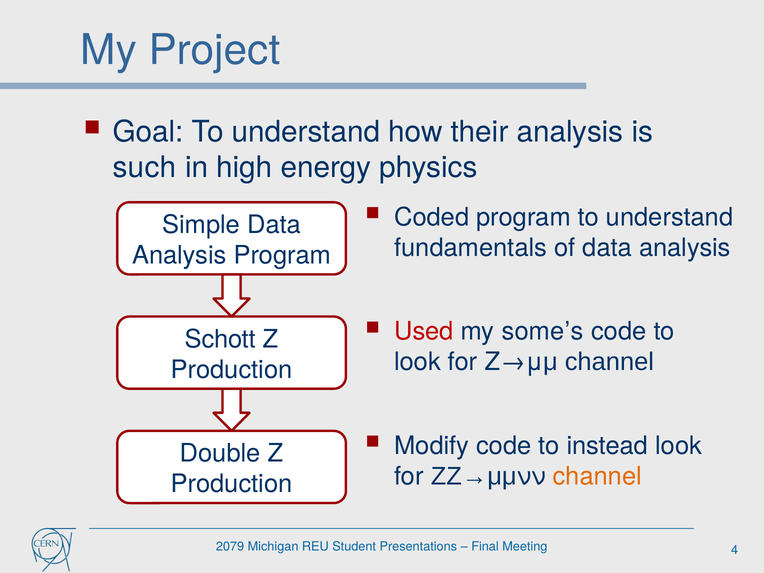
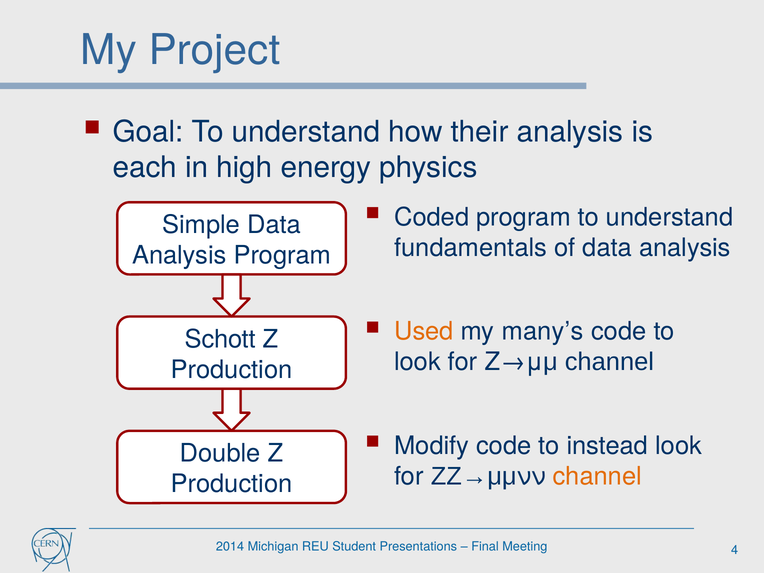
such: such -> each
Used colour: red -> orange
some’s: some’s -> many’s
2079: 2079 -> 2014
